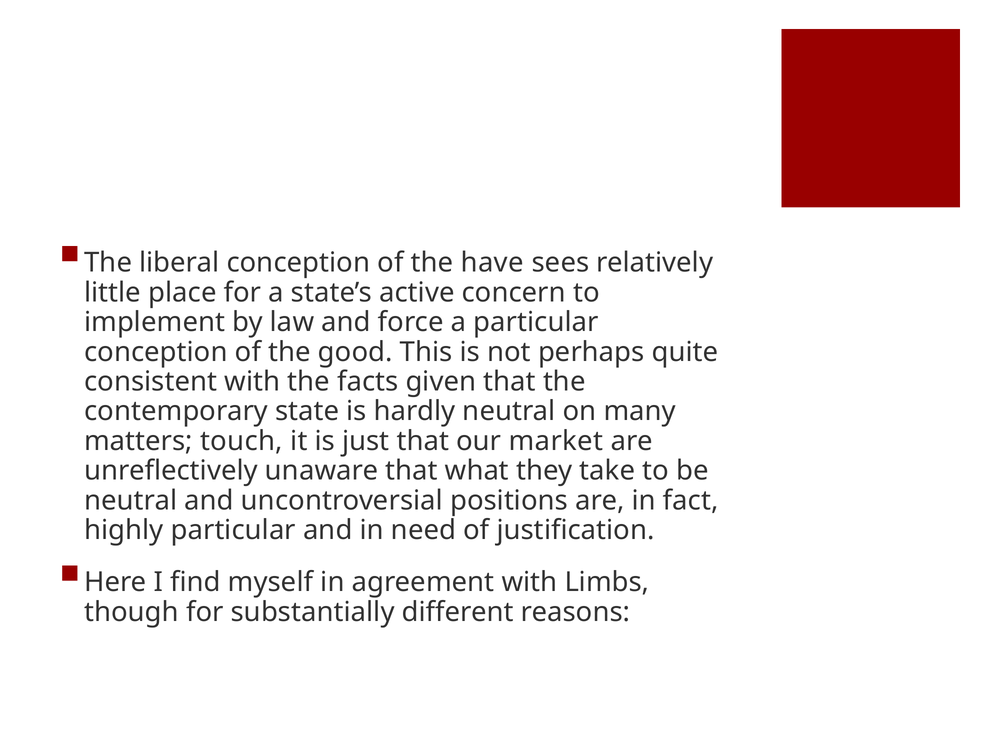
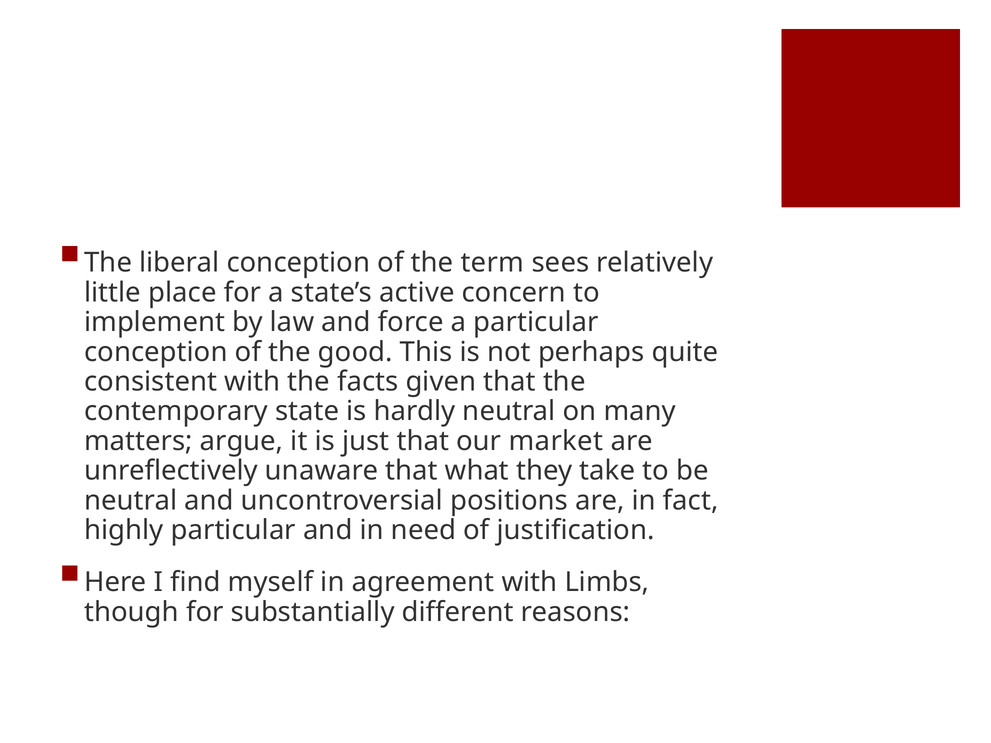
have: have -> term
touch: touch -> argue
